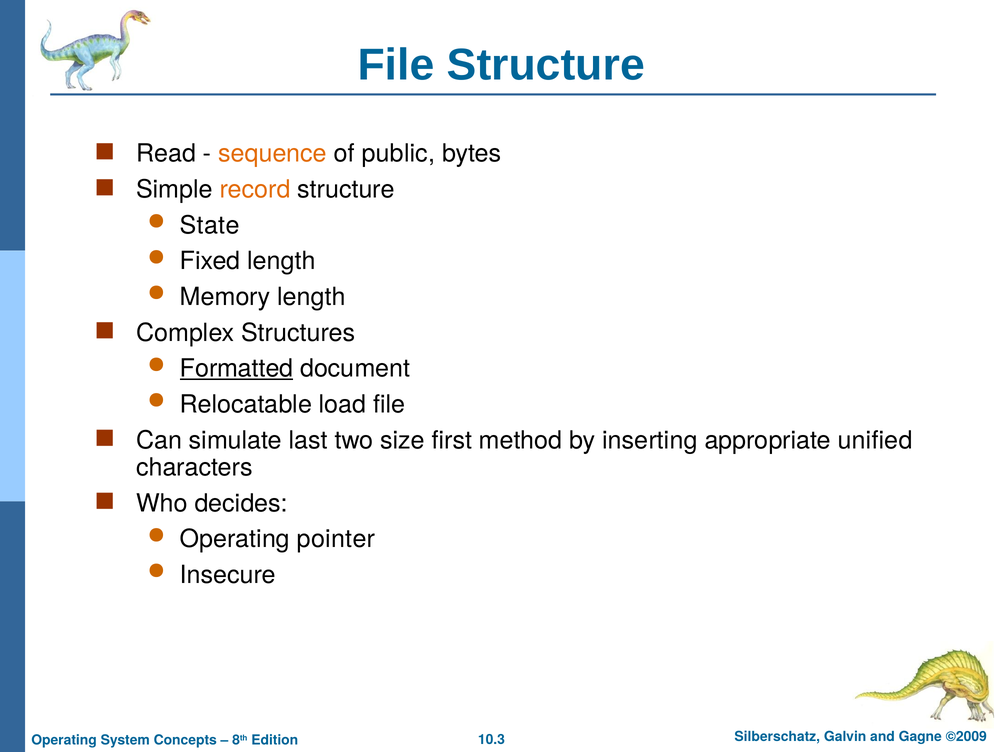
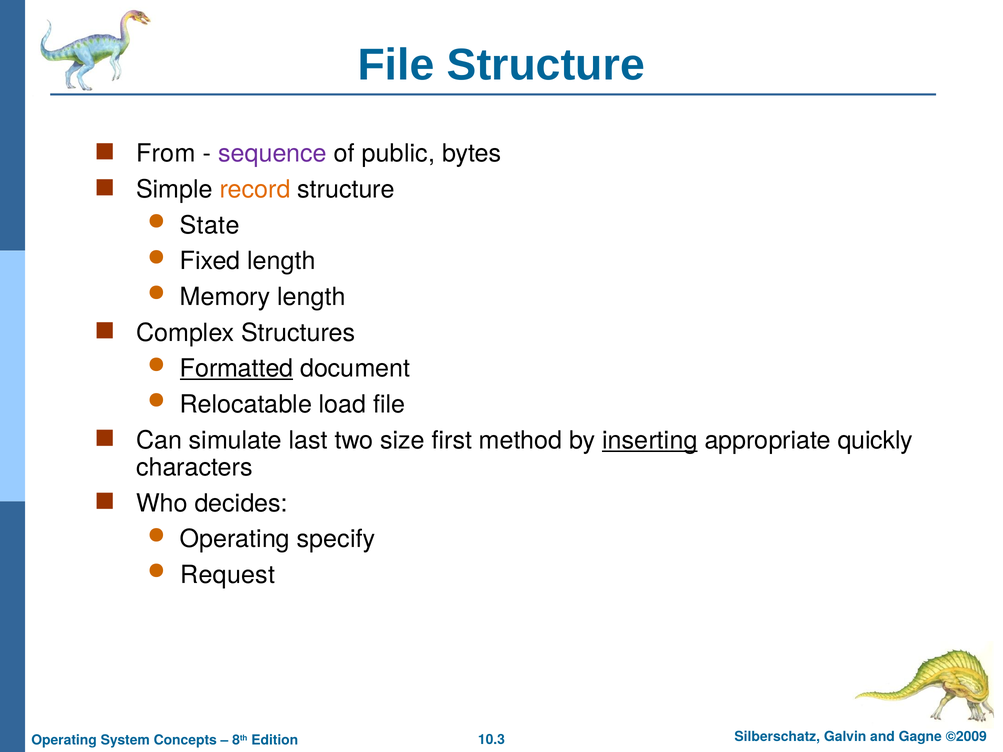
Read: Read -> From
sequence colour: orange -> purple
inserting underline: none -> present
unified: unified -> quickly
pointer: pointer -> specify
Insecure: Insecure -> Request
